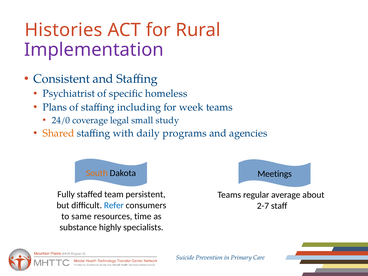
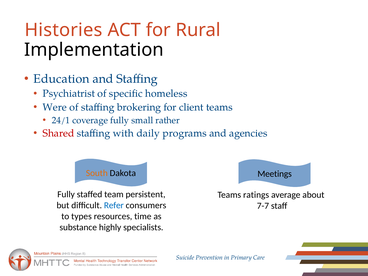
Implementation colour: purple -> black
Consistent: Consistent -> Education
Plans: Plans -> Were
including: including -> brokering
week: week -> client
24/0: 24/0 -> 24/1
coverage legal: legal -> fully
study: study -> rather
Shared colour: orange -> red
regular: regular -> ratings
2-7: 2-7 -> 7-7
same: same -> types
